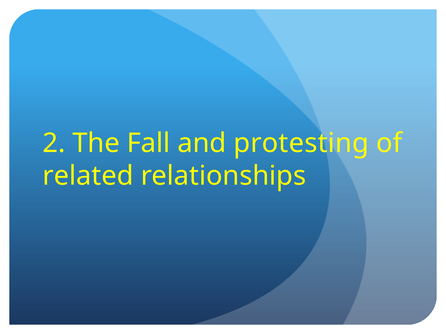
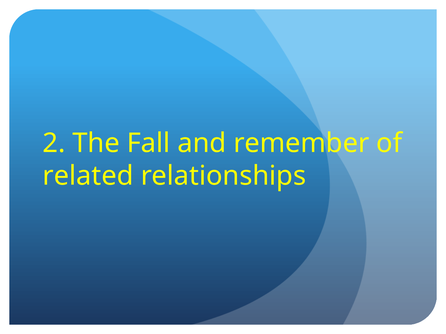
protesting: protesting -> remember
